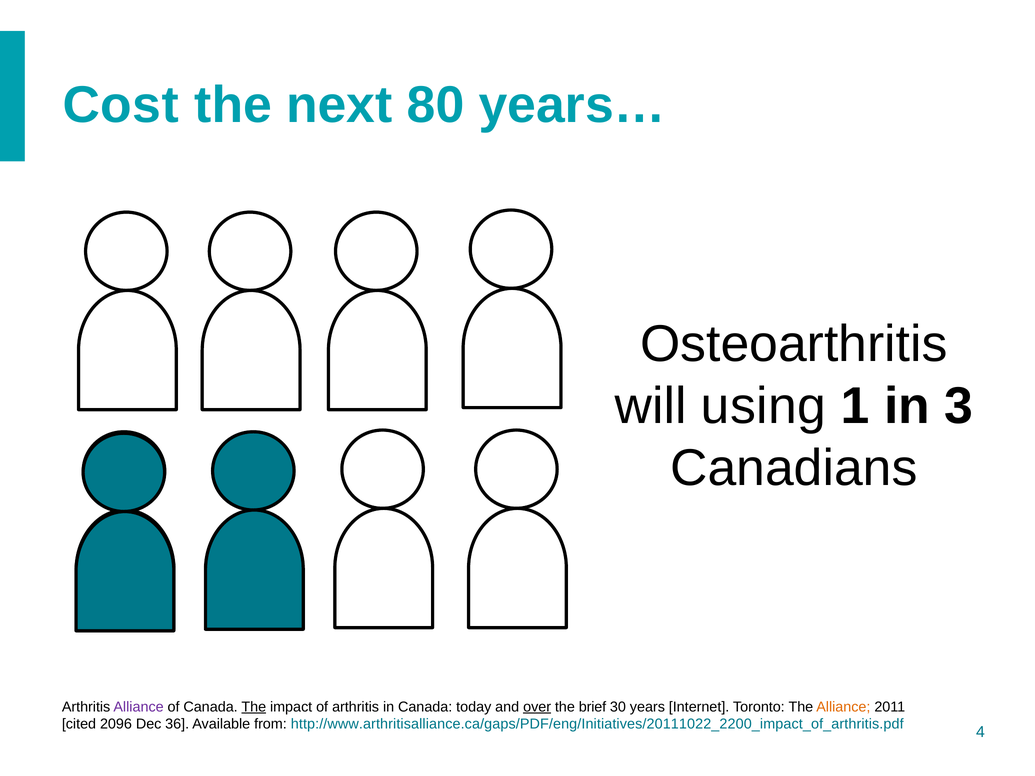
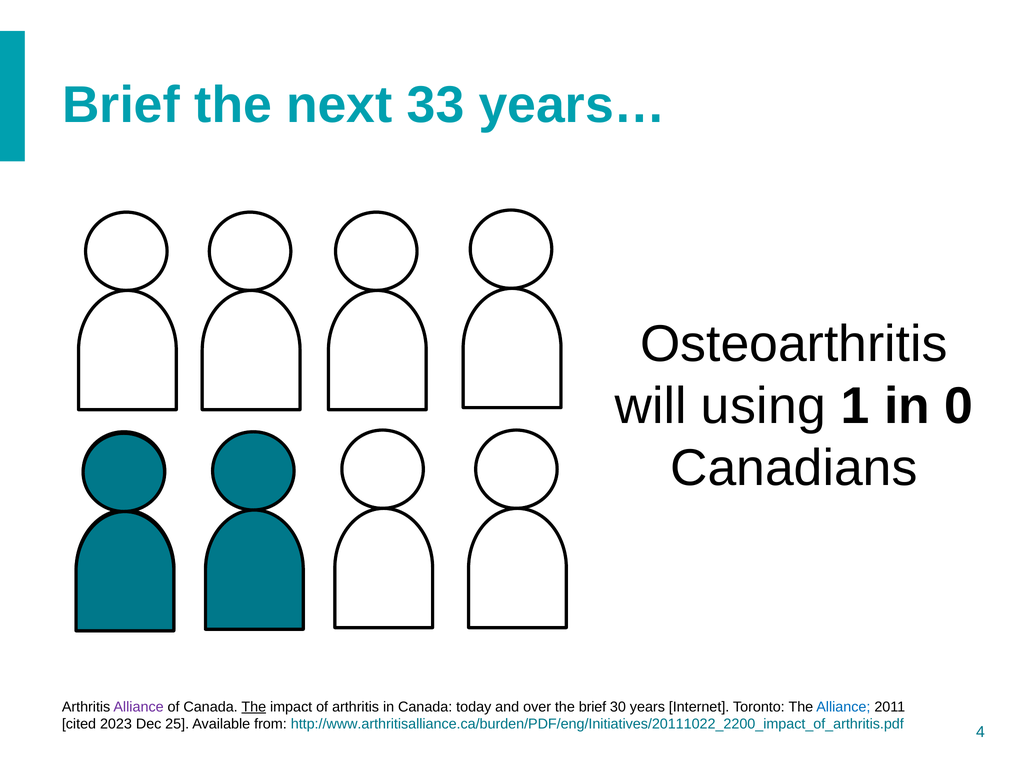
Cost at (121, 105): Cost -> Brief
80: 80 -> 33
3: 3 -> 0
over underline: present -> none
Alliance at (843, 707) colour: orange -> blue
2096: 2096 -> 2023
36: 36 -> 25
http://www.arthritisalliance.ca/gaps/PDF/eng/Initiatives/20111022_2200_impact_of_arthritis.pdf: http://www.arthritisalliance.ca/gaps/PDF/eng/Initiatives/20111022_2200_impact_of_arthritis.pdf -> http://www.arthritisalliance.ca/burden/PDF/eng/Initiatives/20111022_2200_impact_of_arthritis.pdf
